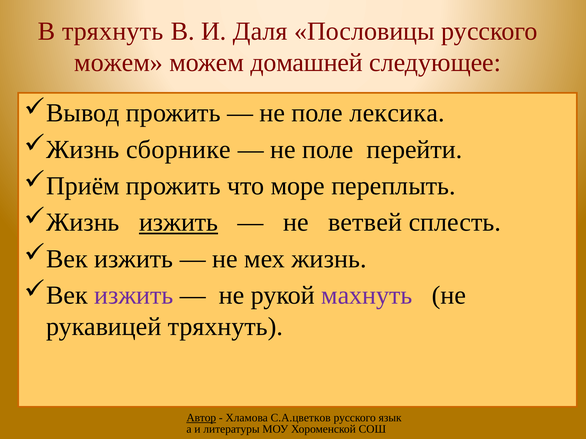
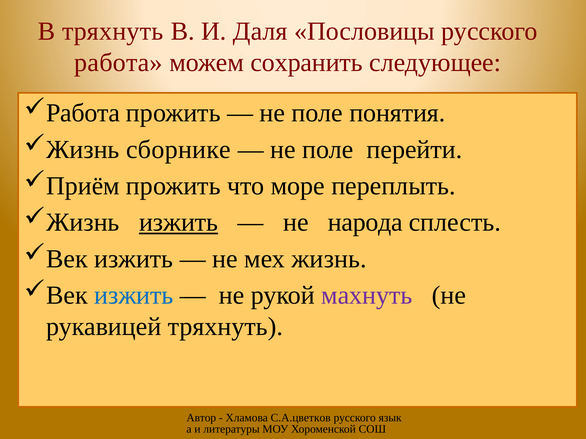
можем at (119, 63): можем -> работа
домашней: домашней -> сохранить
Вывод at (83, 113): Вывод -> Работа
лексика: лексика -> понятия
ветвей: ветвей -> народа
изжить at (134, 296) colour: purple -> blue
Автор underline: present -> none
